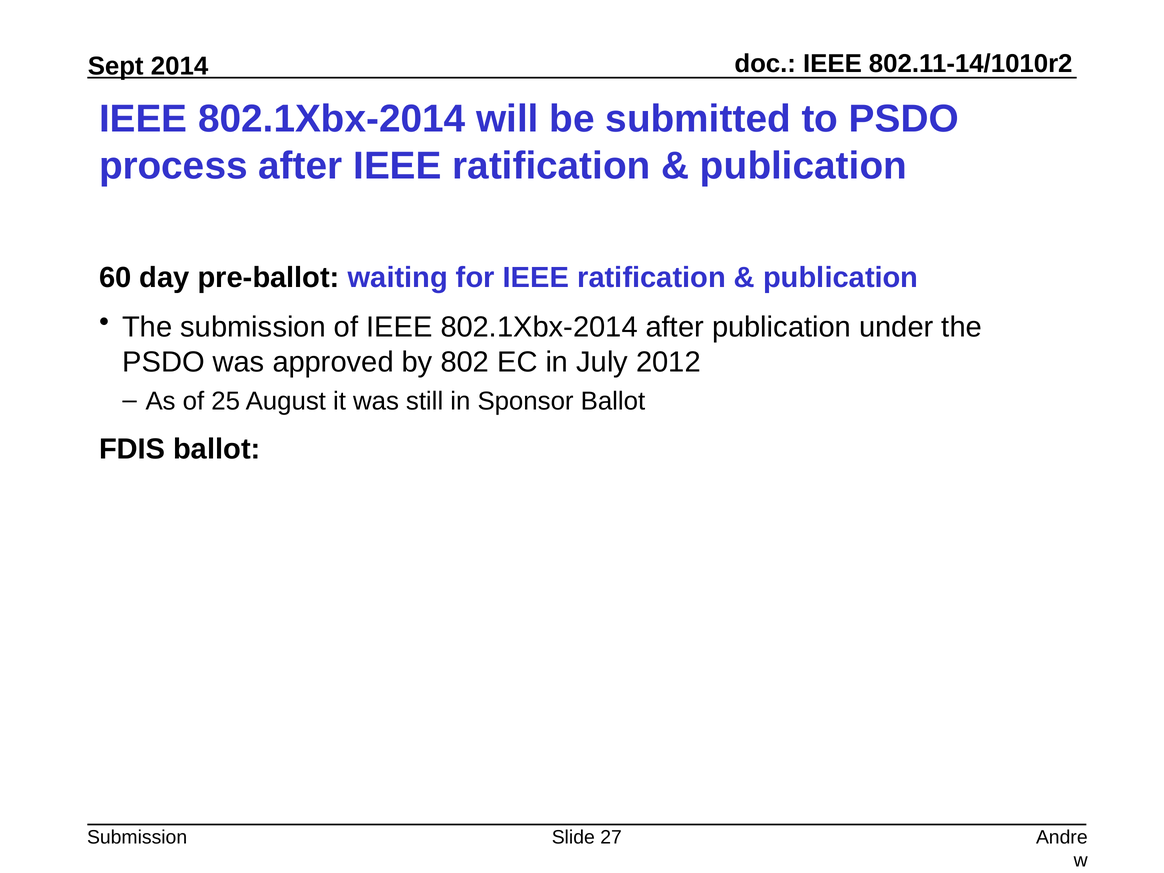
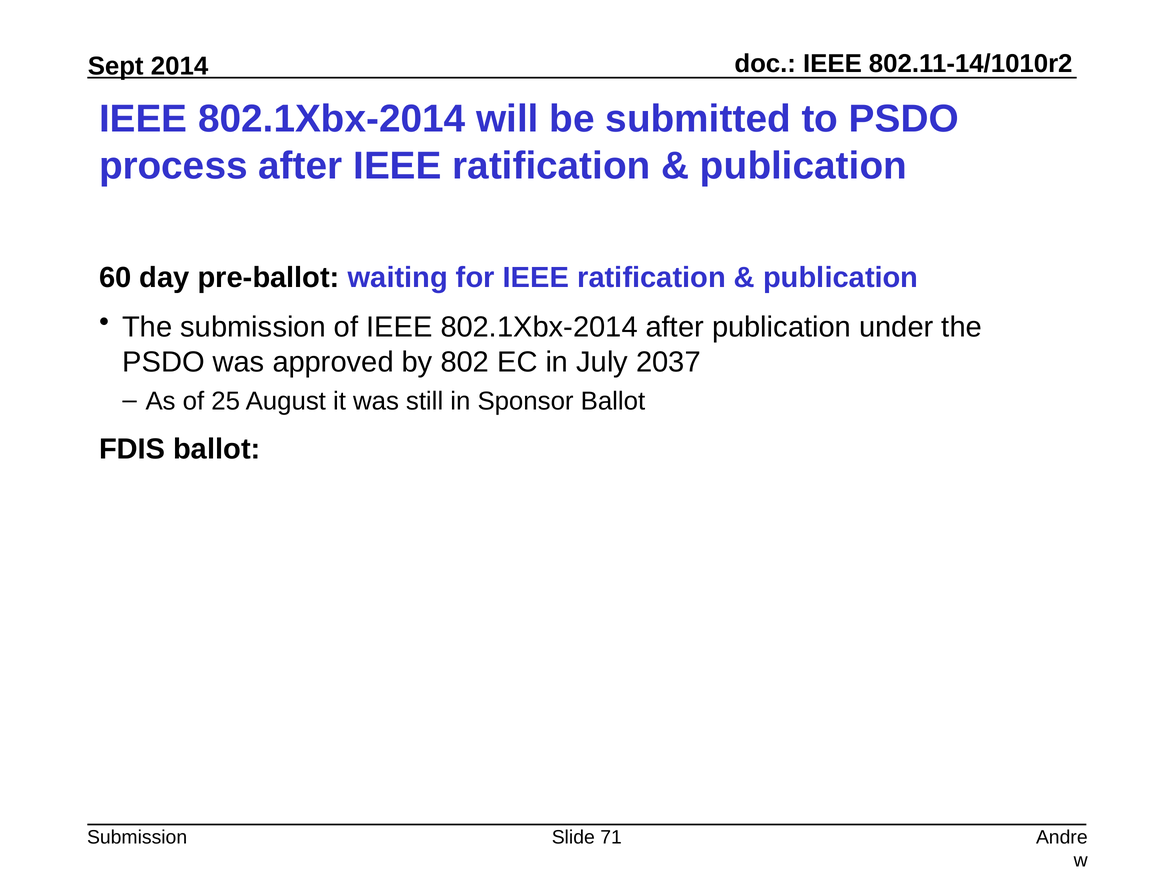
2012: 2012 -> 2037
27: 27 -> 71
